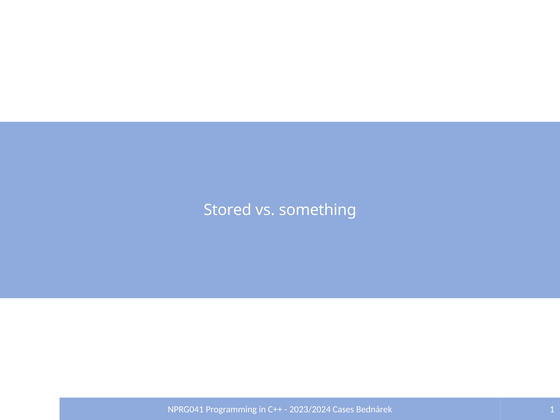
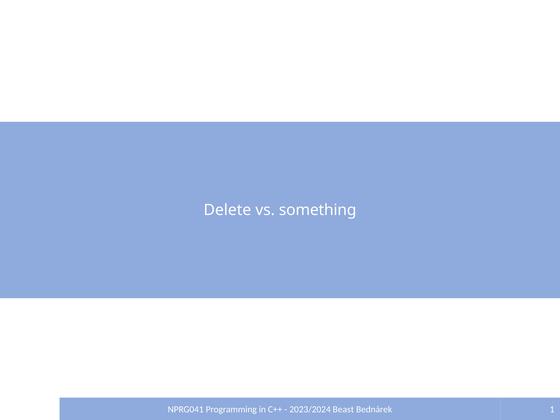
Stored: Stored -> Delete
Cases: Cases -> Beast
